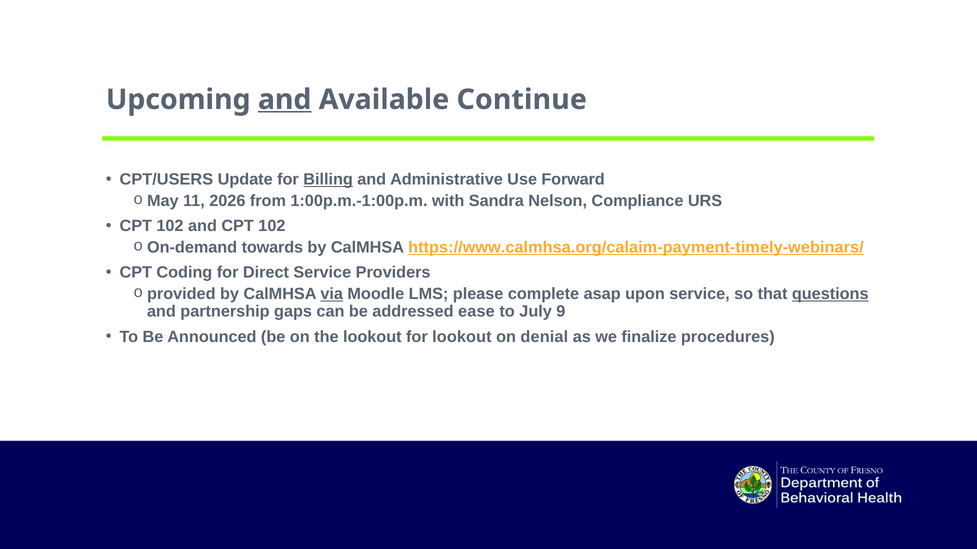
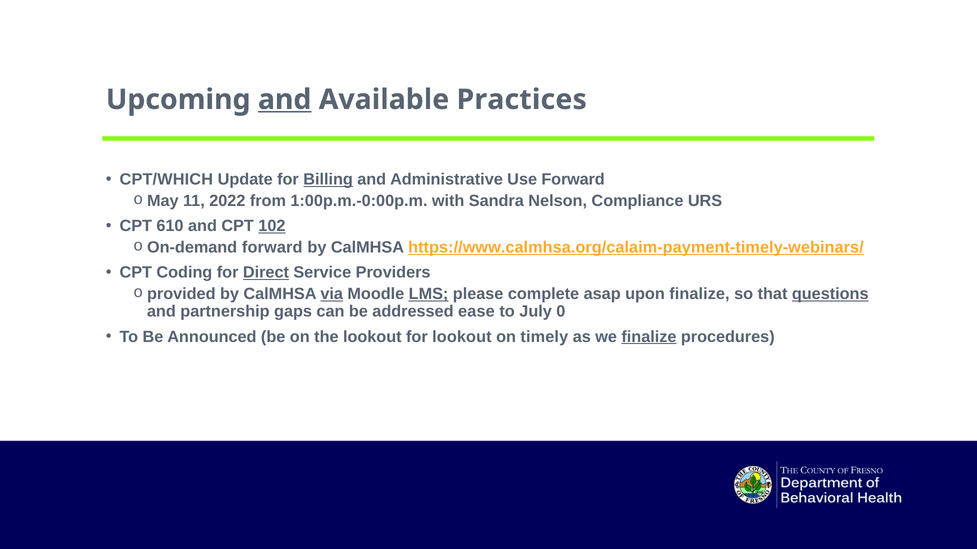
Continue: Continue -> Practices
CPT/USERS: CPT/USERS -> CPT/WHICH
2026: 2026 -> 2022
1:00p.m.-1:00p.m: 1:00p.m.-1:00p.m -> 1:00p.m.-0:00p.m
102 at (170, 226): 102 -> 610
102 at (272, 226) underline: none -> present
towards at (272, 248): towards -> forward
Direct underline: none -> present
LMS underline: none -> present
upon service: service -> finalize
9: 9 -> 0
denial: denial -> timely
finalize at (649, 337) underline: none -> present
